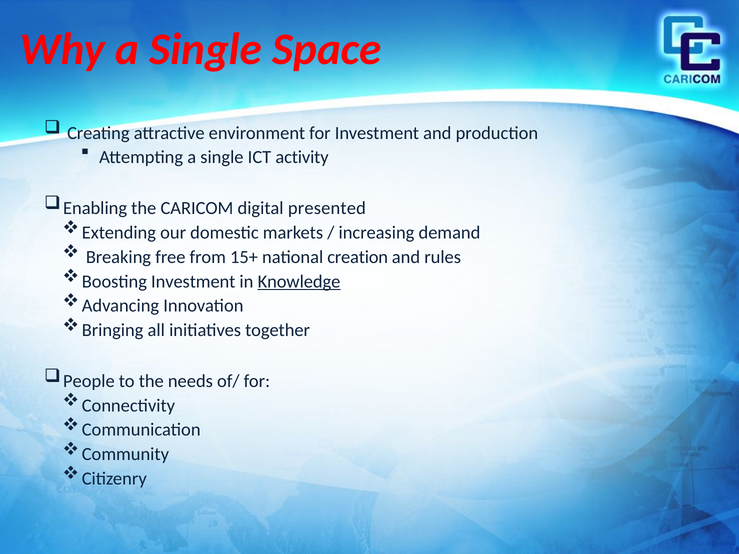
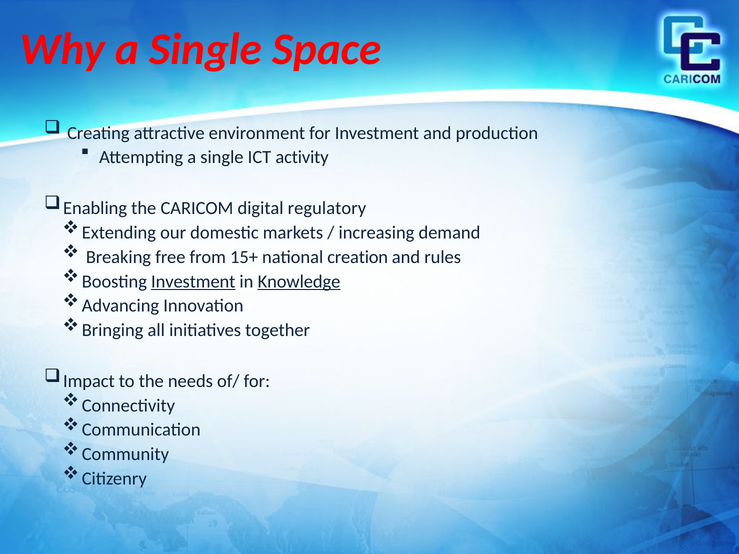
presented: presented -> regulatory
Investment at (193, 282) underline: none -> present
People: People -> Impact
